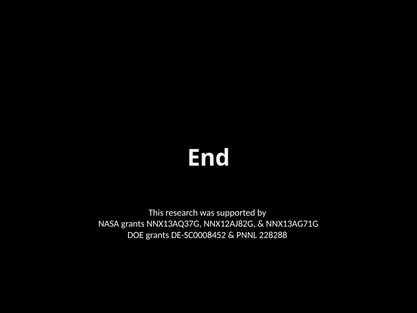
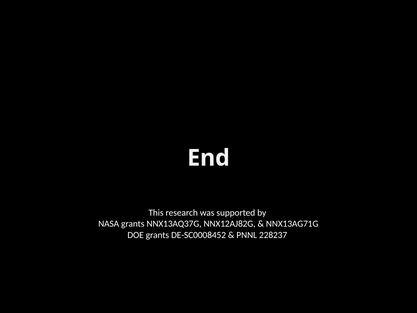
228288: 228288 -> 228237
